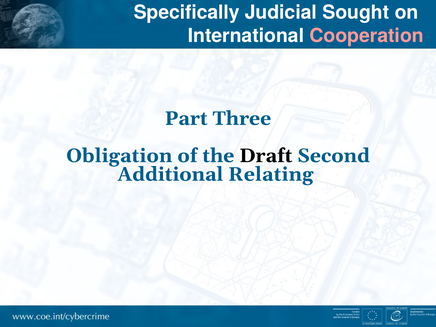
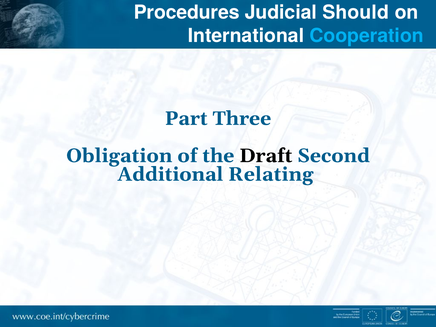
Specifically: Specifically -> Procedures
Sought: Sought -> Should
Cooperation colour: pink -> light blue
